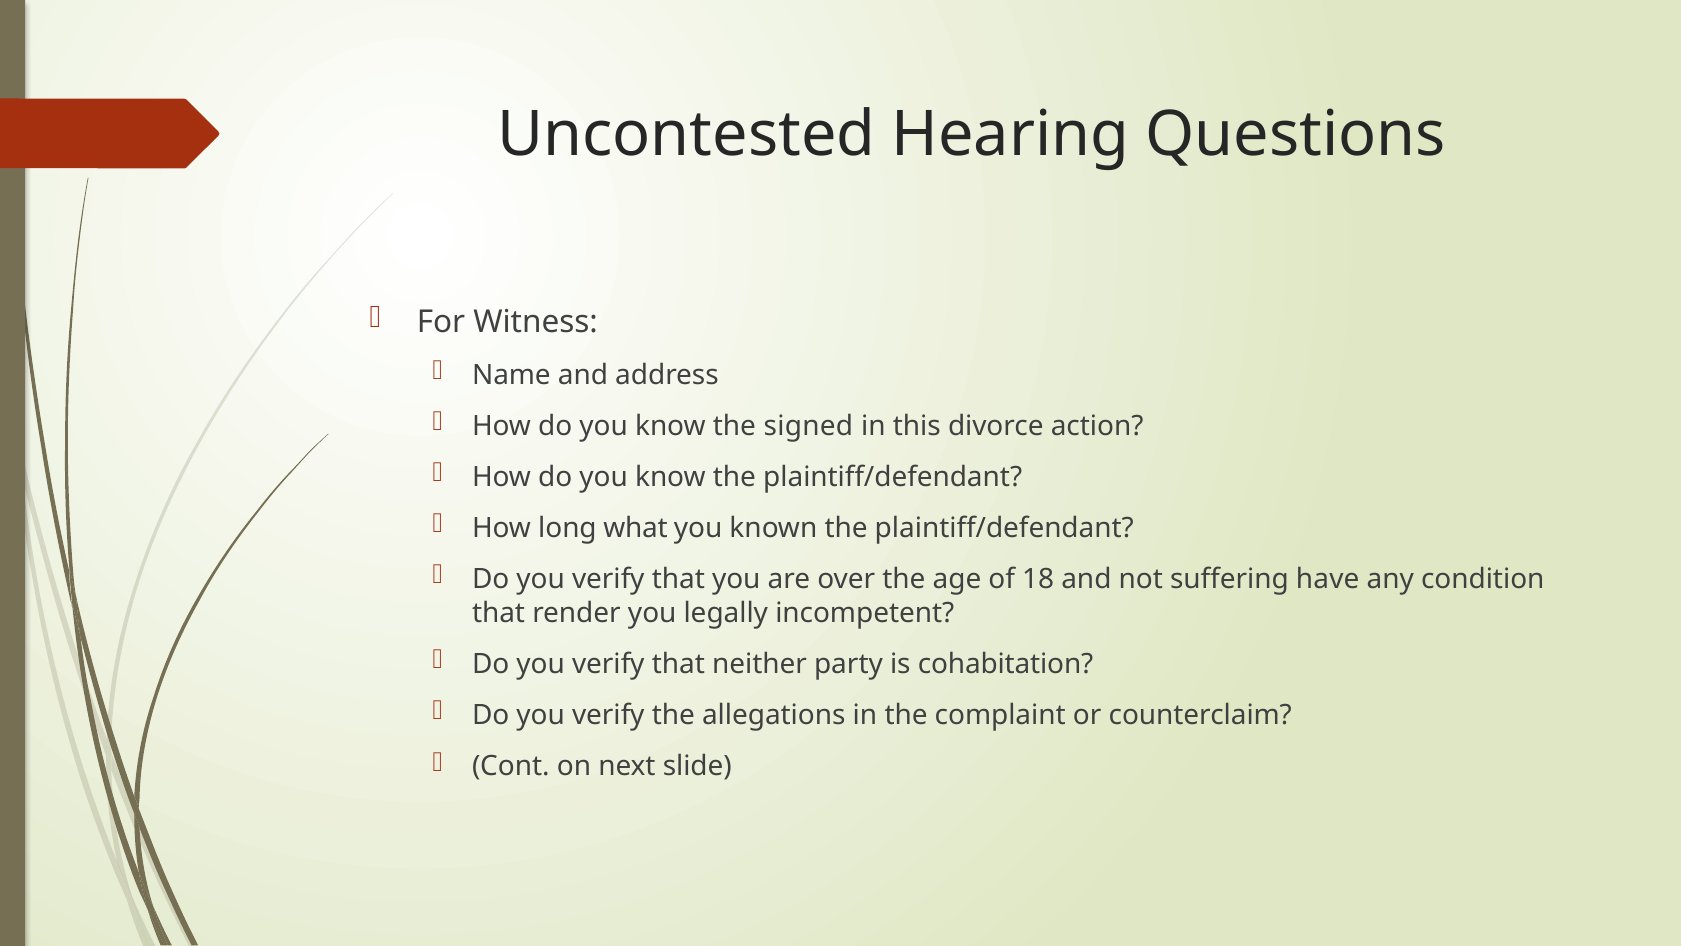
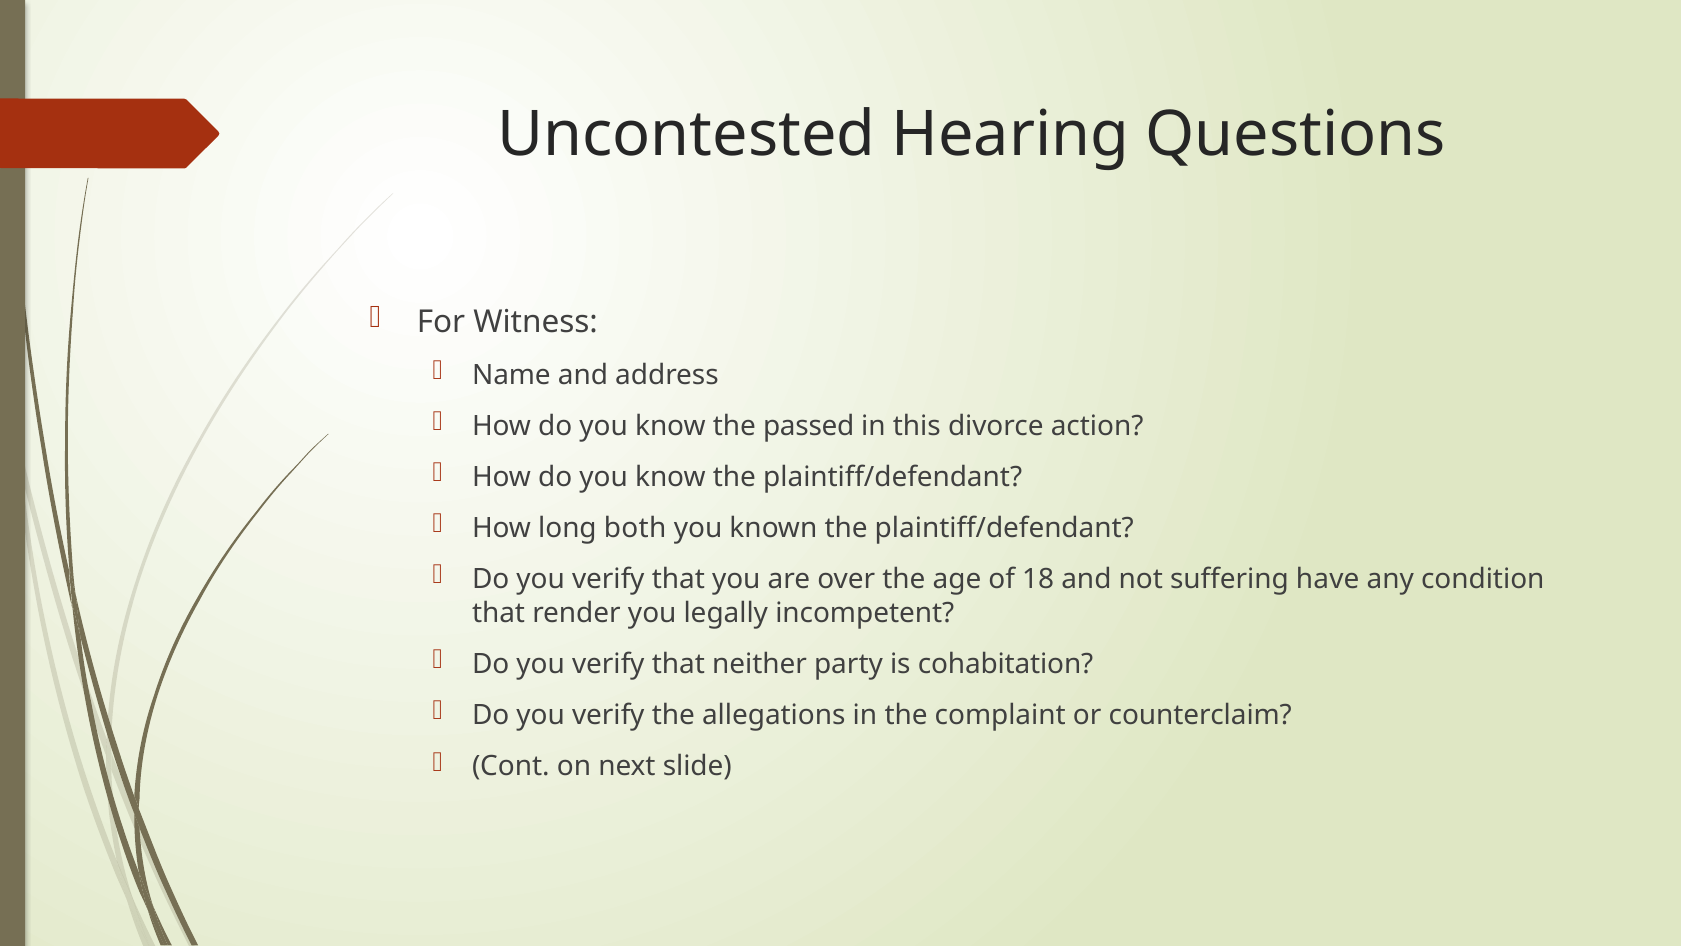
signed: signed -> passed
what: what -> both
